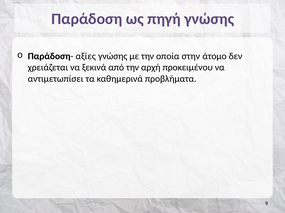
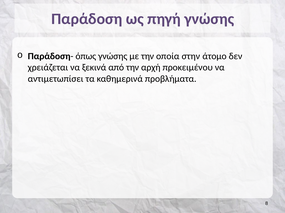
αξίες: αξίες -> όπως
